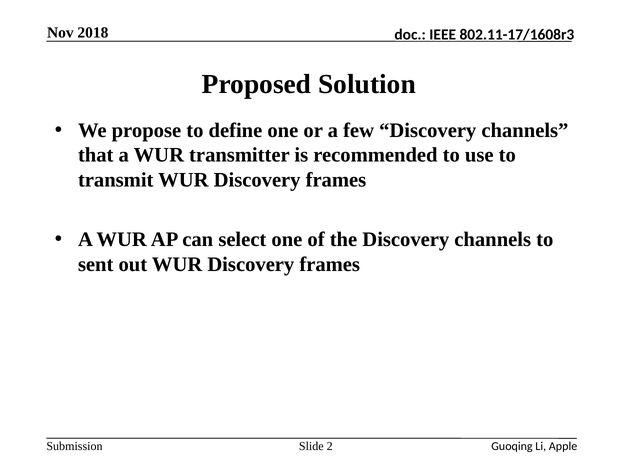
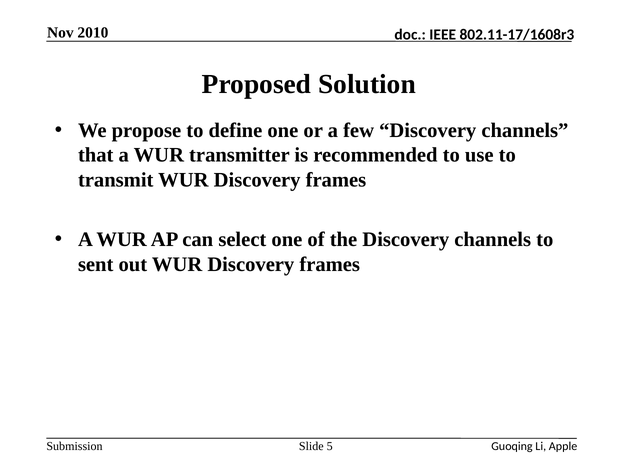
2018: 2018 -> 2010
2: 2 -> 5
